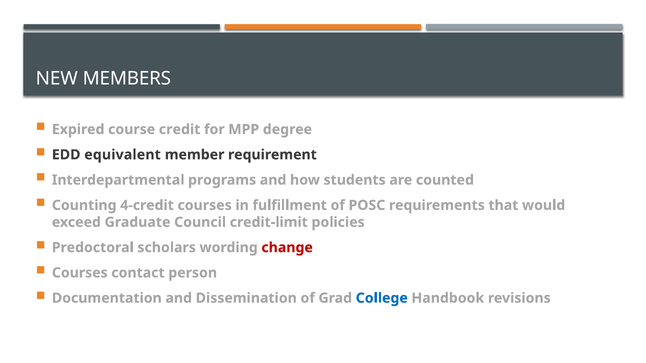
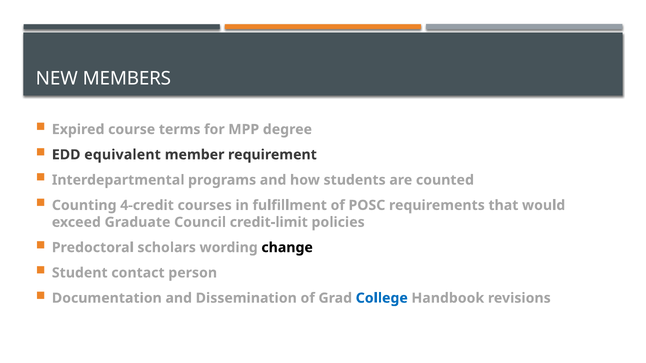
credit: credit -> terms
change colour: red -> black
Courses at (80, 273): Courses -> Student
